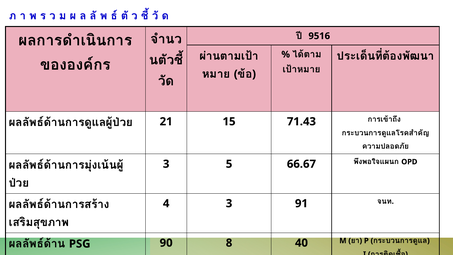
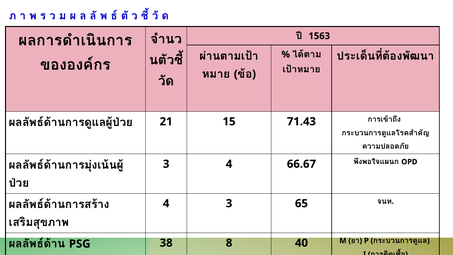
9516: 9516 -> 1563
3 5: 5 -> 4
91: 91 -> 65
90: 90 -> 38
